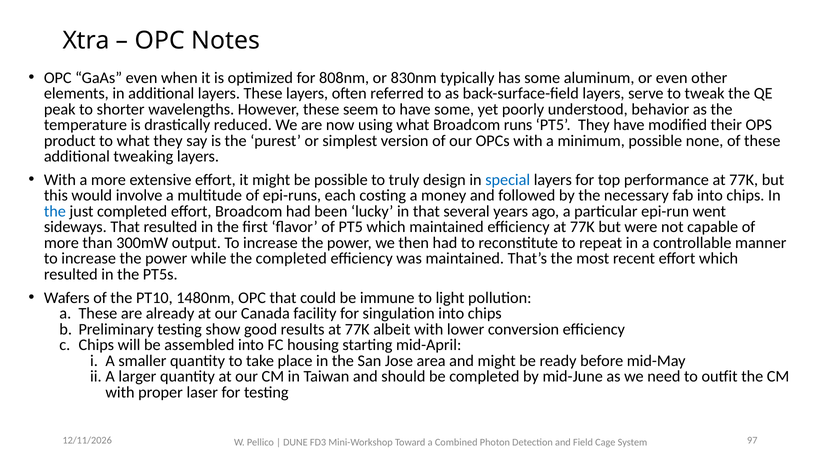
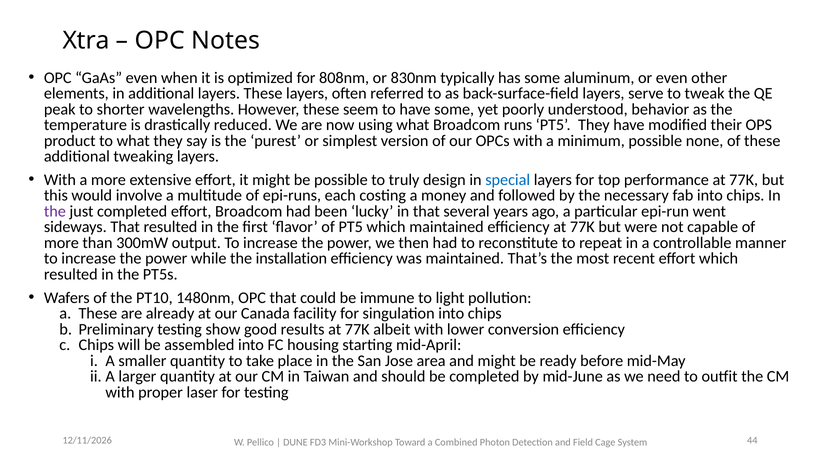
the at (55, 211) colour: blue -> purple
the completed: completed -> installation
97: 97 -> 44
